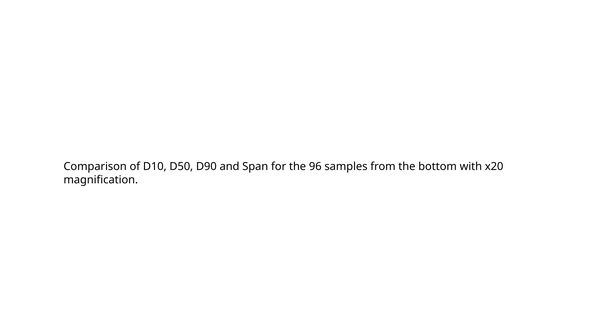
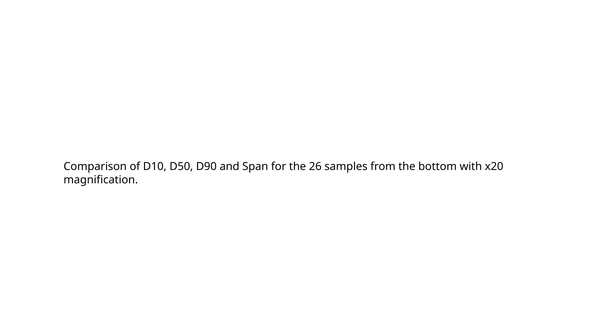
96: 96 -> 26
